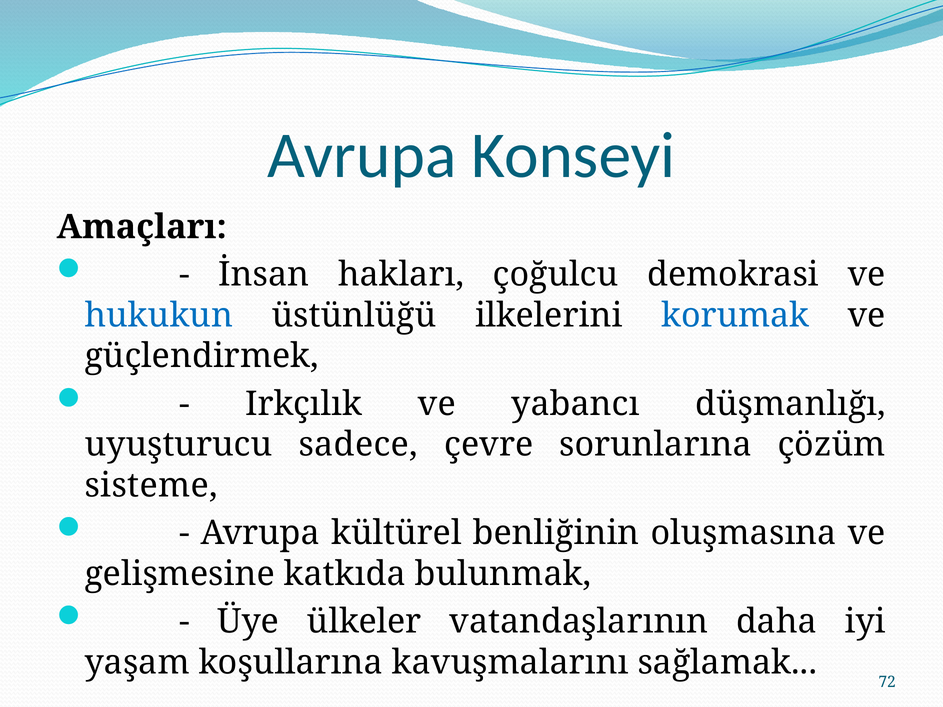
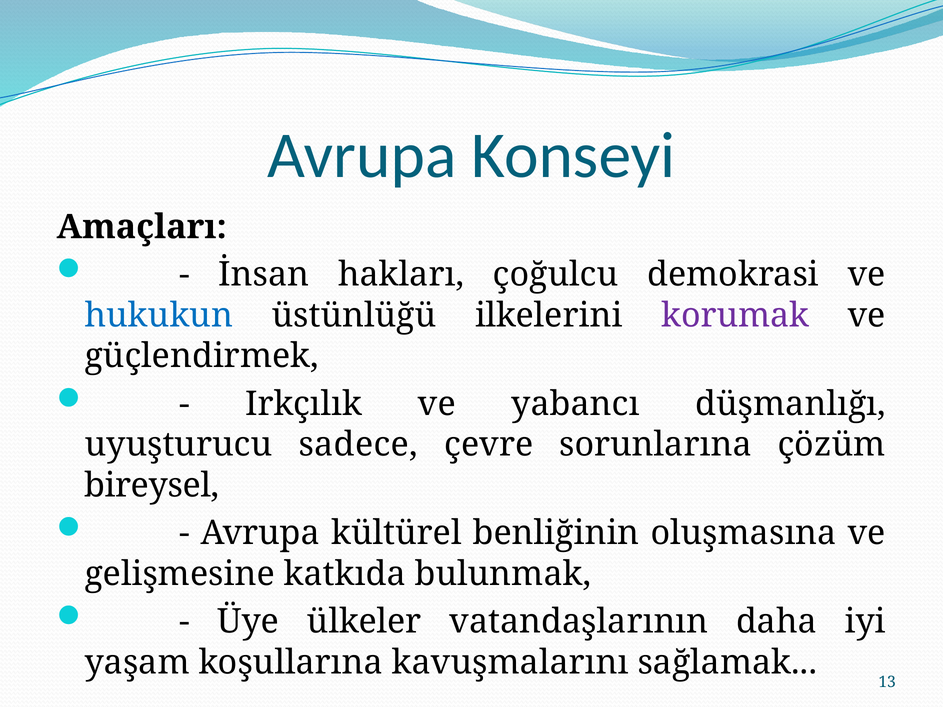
korumak colour: blue -> purple
sisteme: sisteme -> bireysel
72: 72 -> 13
